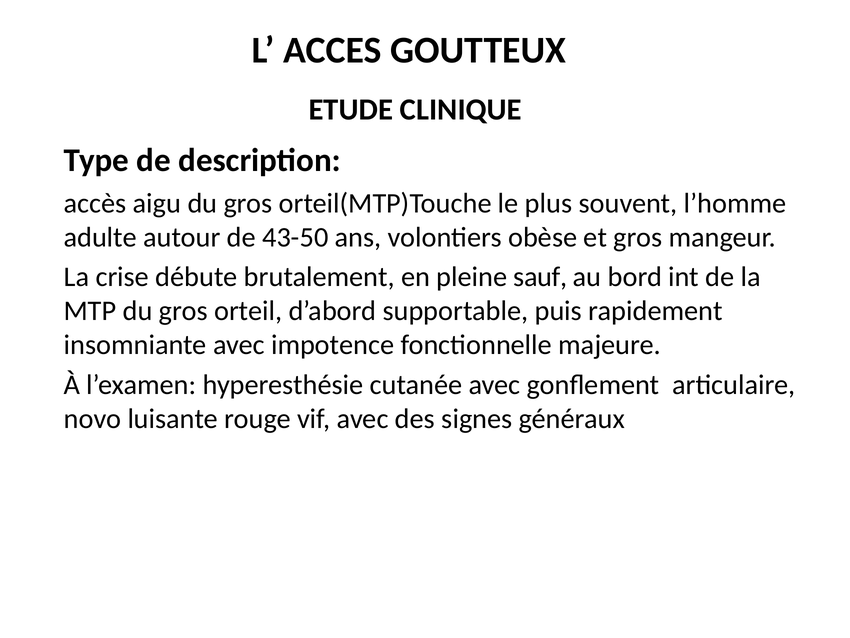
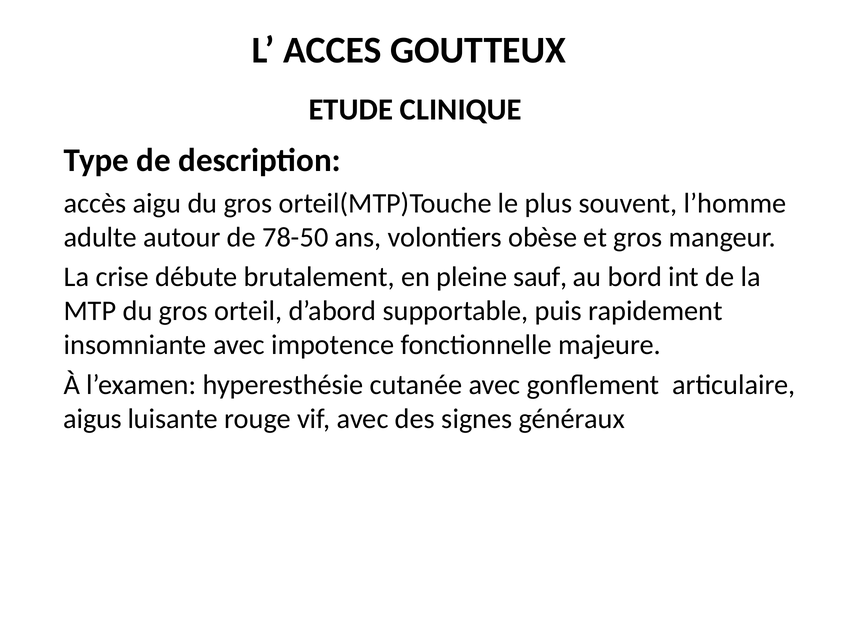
43-50: 43-50 -> 78-50
novo: novo -> aigus
